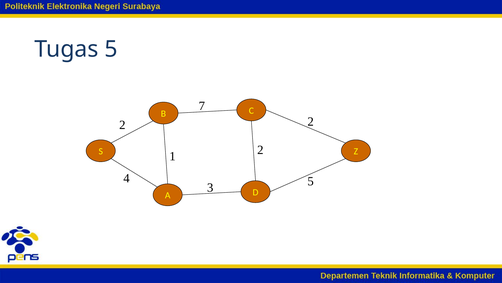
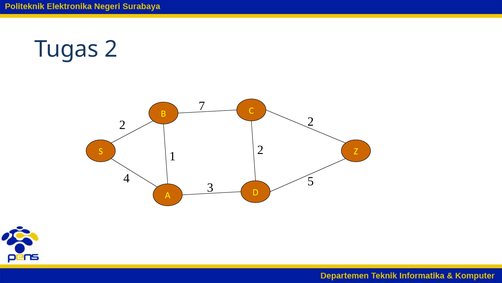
Tugas 5: 5 -> 2
